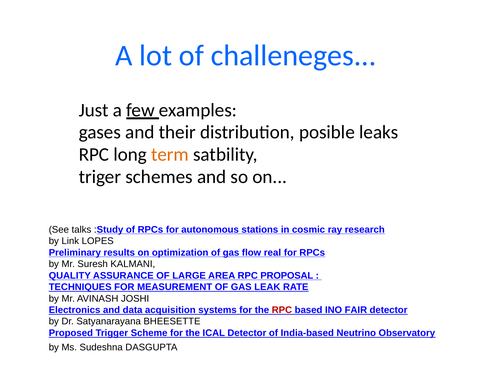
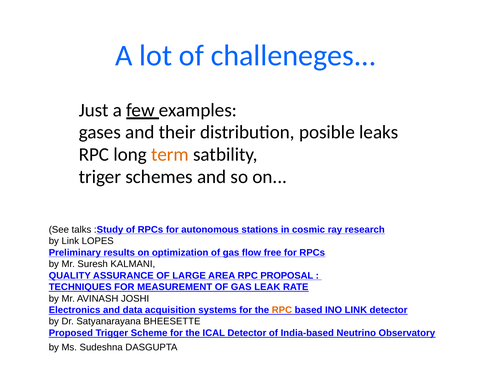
real: real -> free
RPC at (282, 310) colour: red -> orange
INO FAIR: FAIR -> LINK
